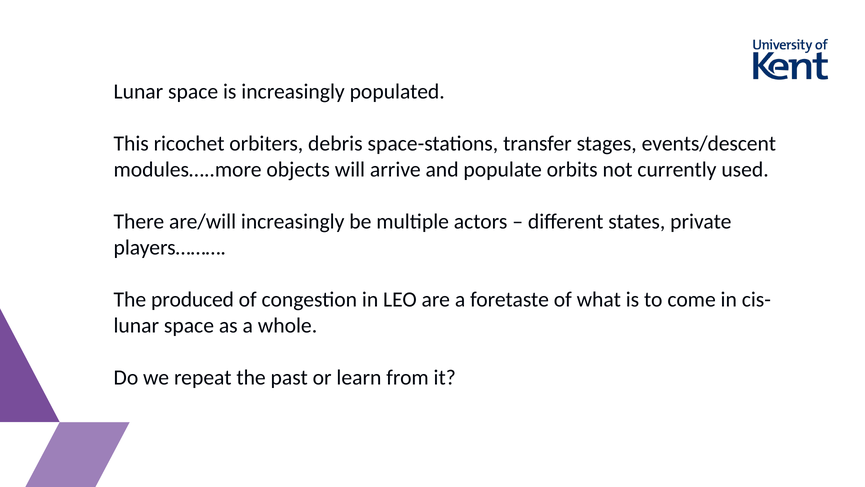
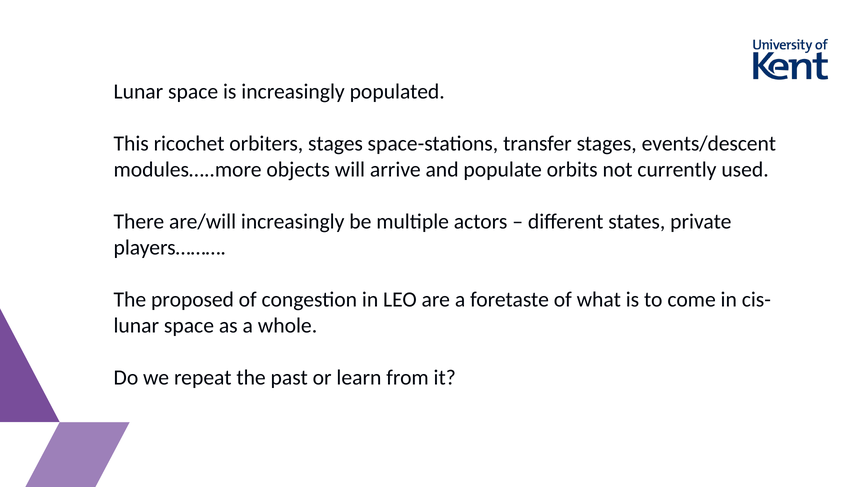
orbiters debris: debris -> stages
produced: produced -> proposed
